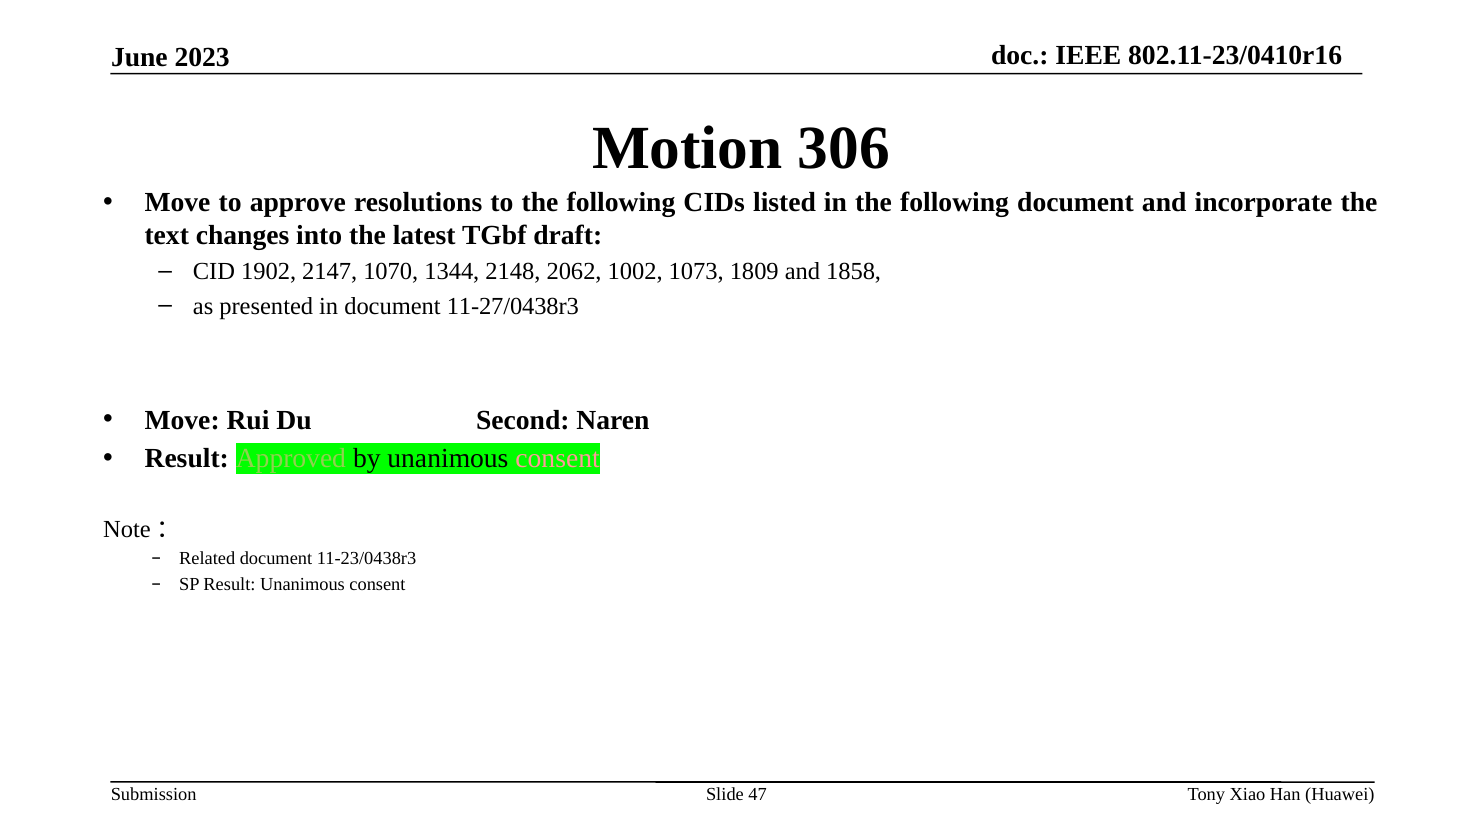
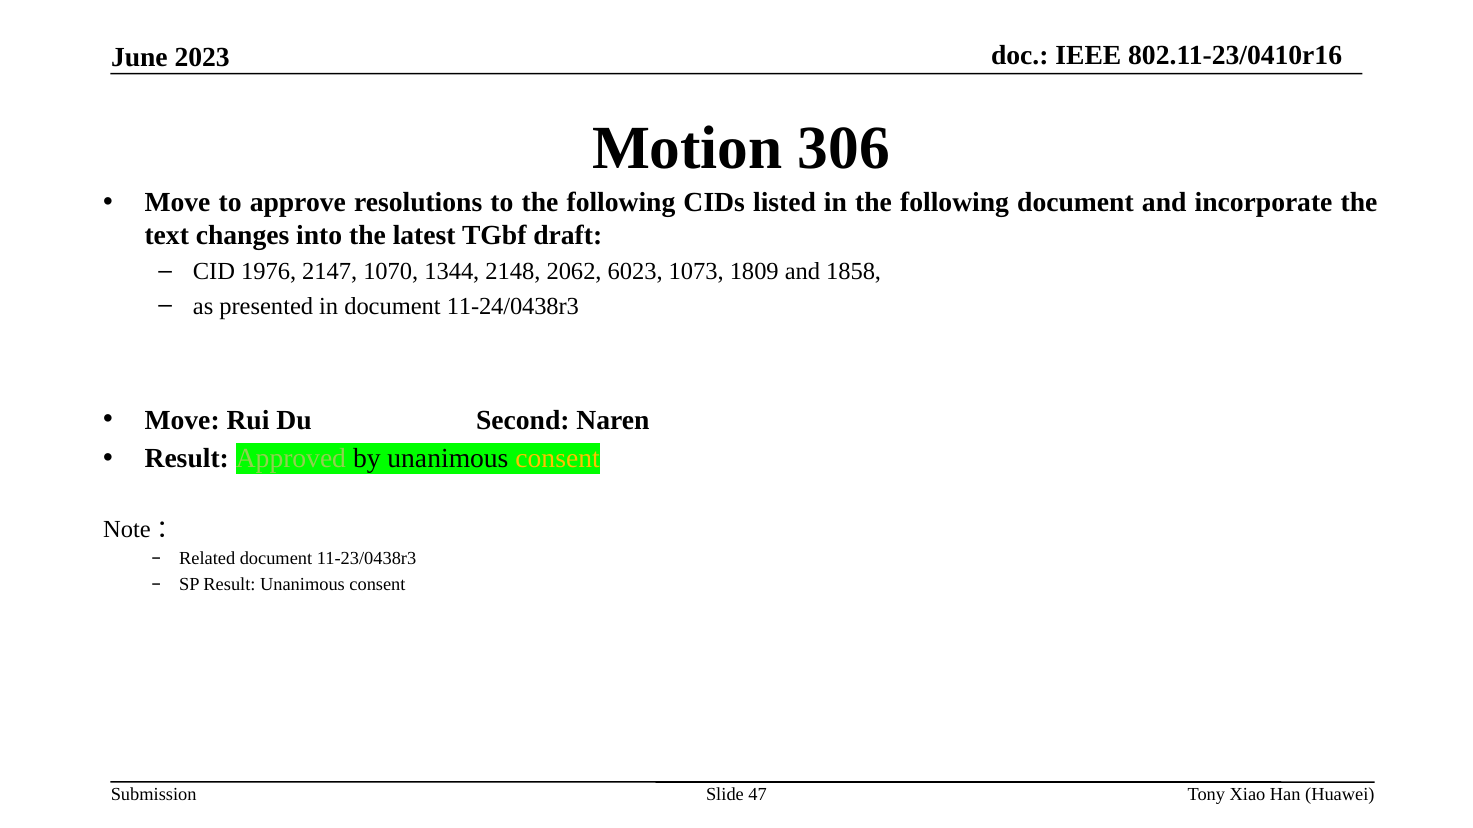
1902: 1902 -> 1976
1002: 1002 -> 6023
11-27/0438r3: 11-27/0438r3 -> 11-24/0438r3
consent at (558, 459) colour: pink -> yellow
